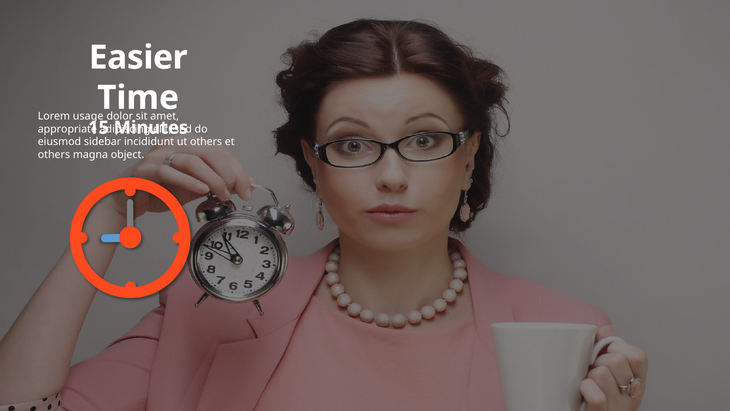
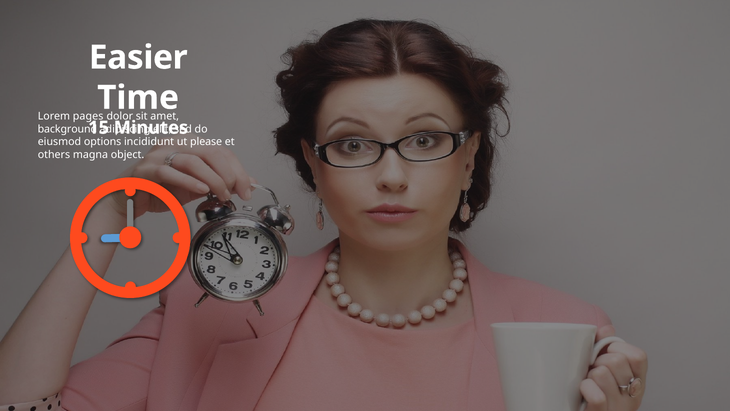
usage: usage -> pages
appropriate: appropriate -> background
sidebar: sidebar -> options
others at (206, 142): others -> please
